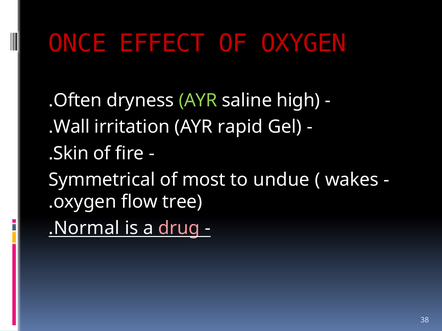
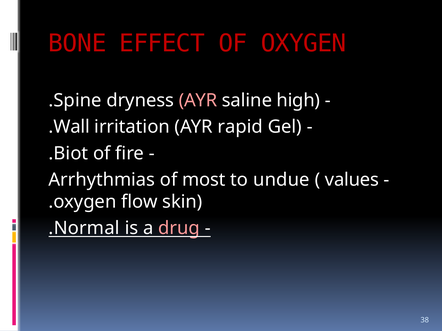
ONCE: ONCE -> BONE
Often: Often -> Spine
AYR at (198, 101) colour: light green -> pink
Skin: Skin -> Biot
Symmetrical: Symmetrical -> Arrhythmias
wakes: wakes -> values
tree: tree -> skin
